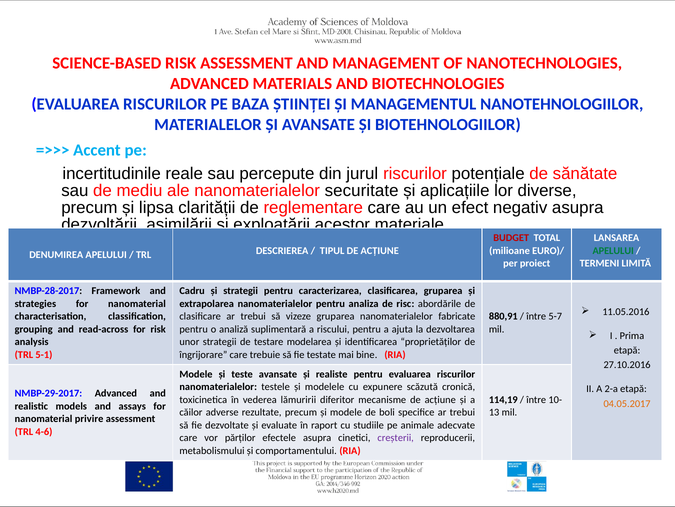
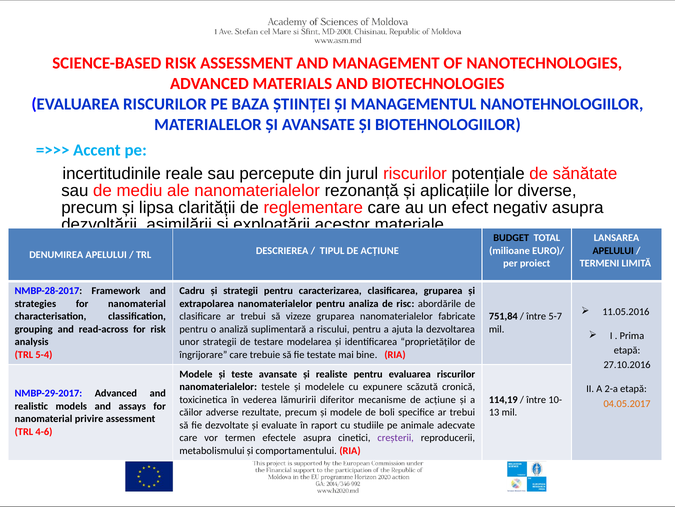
securitate: securitate -> rezonanță
BUDGET colour: red -> black
APELULUI at (613, 250) colour: green -> black
880,91: 880,91 -> 751,84
5-1: 5-1 -> 5-4
părților: părților -> termen
